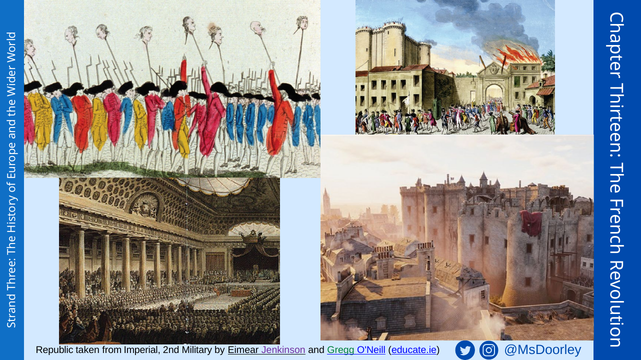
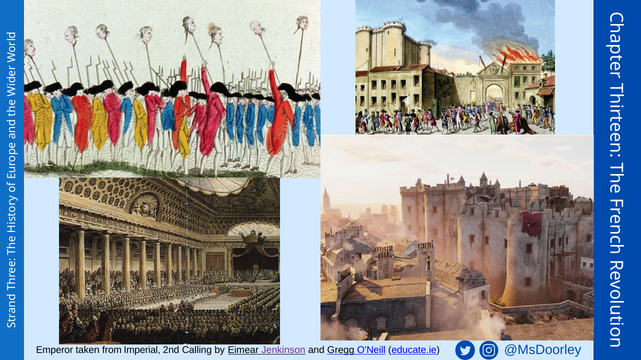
Republic: Republic -> Emperor
Military: Military -> Calling
Gregg colour: green -> black
